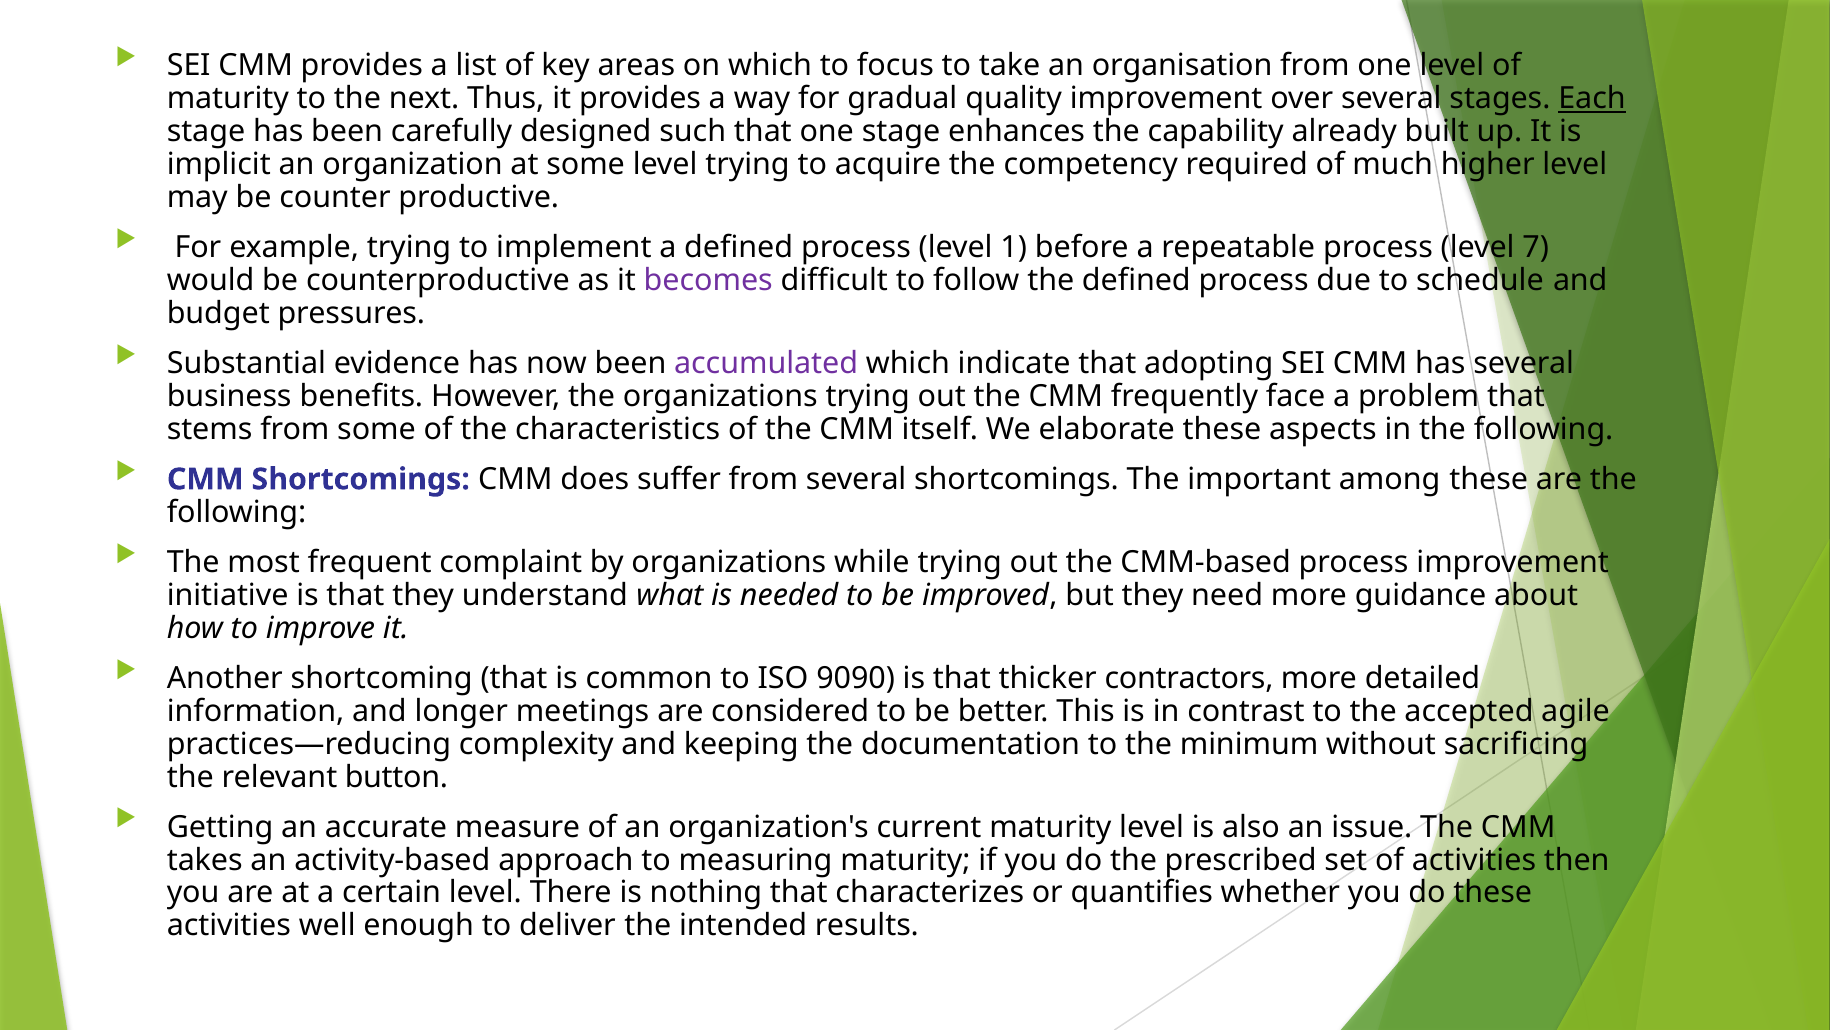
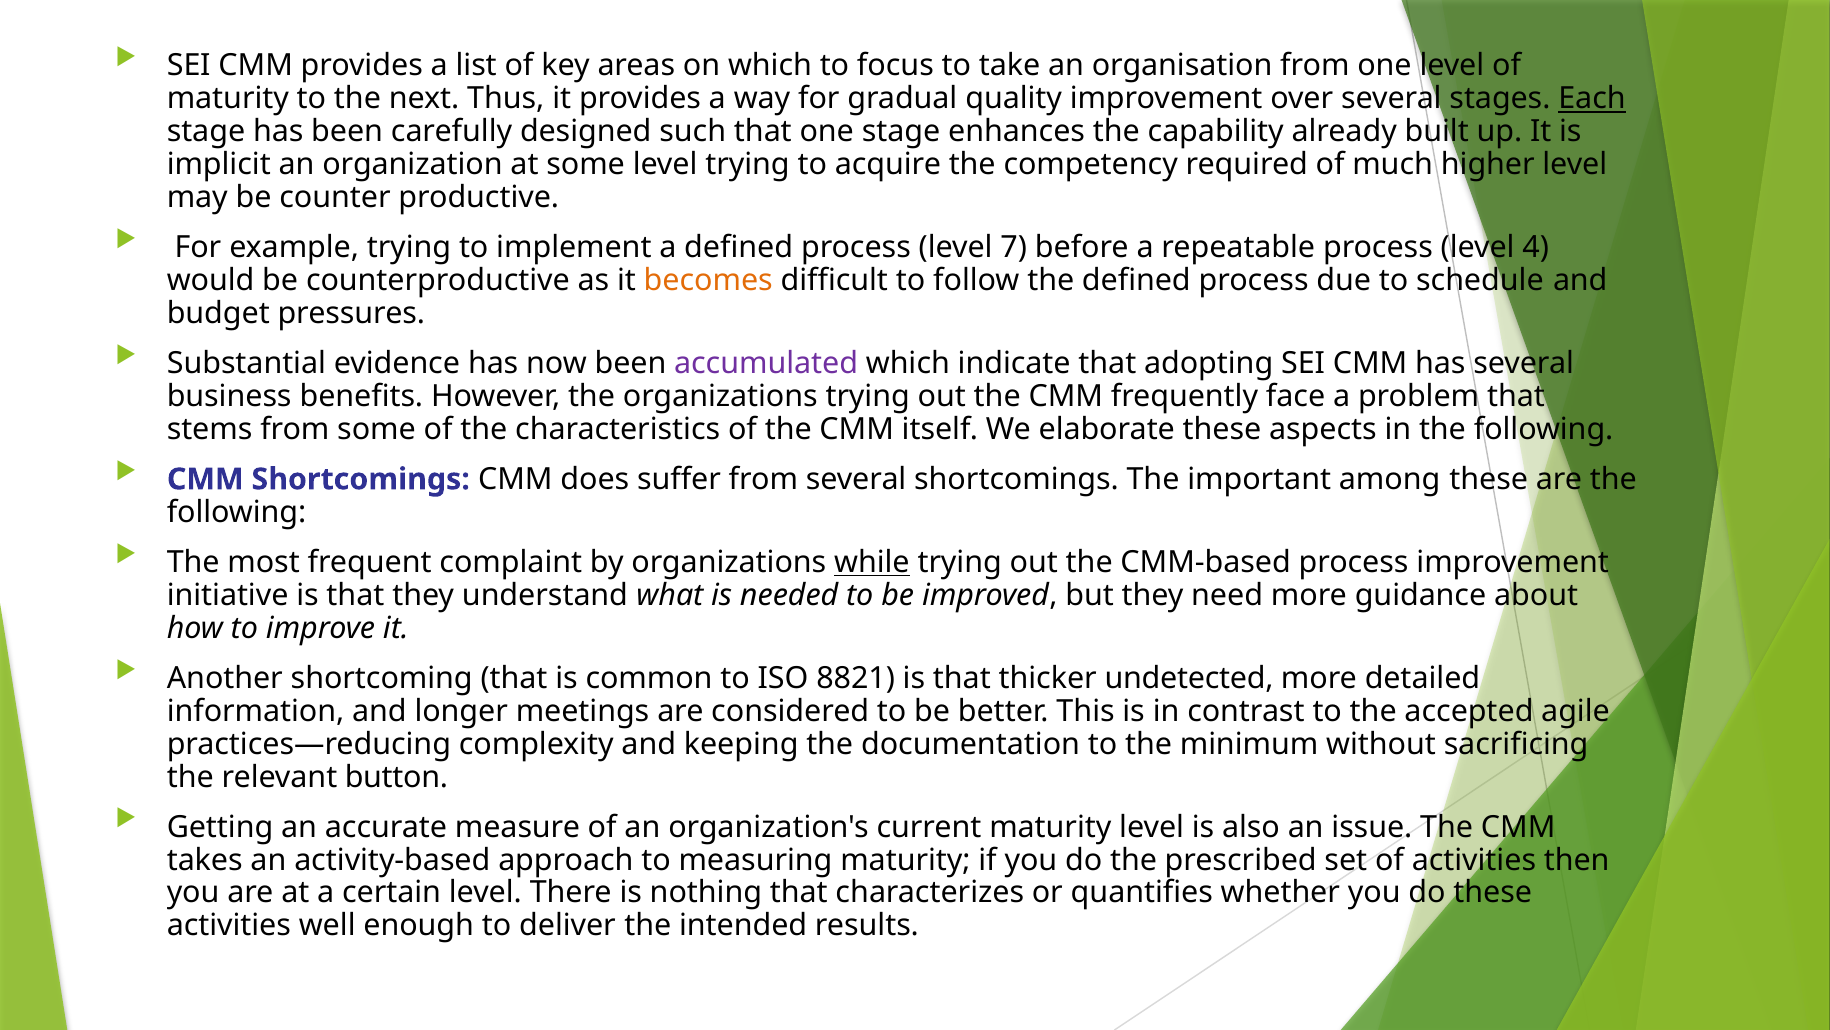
1: 1 -> 7
7: 7 -> 4
becomes colour: purple -> orange
while underline: none -> present
9090: 9090 -> 8821
contractors: contractors -> undetected
